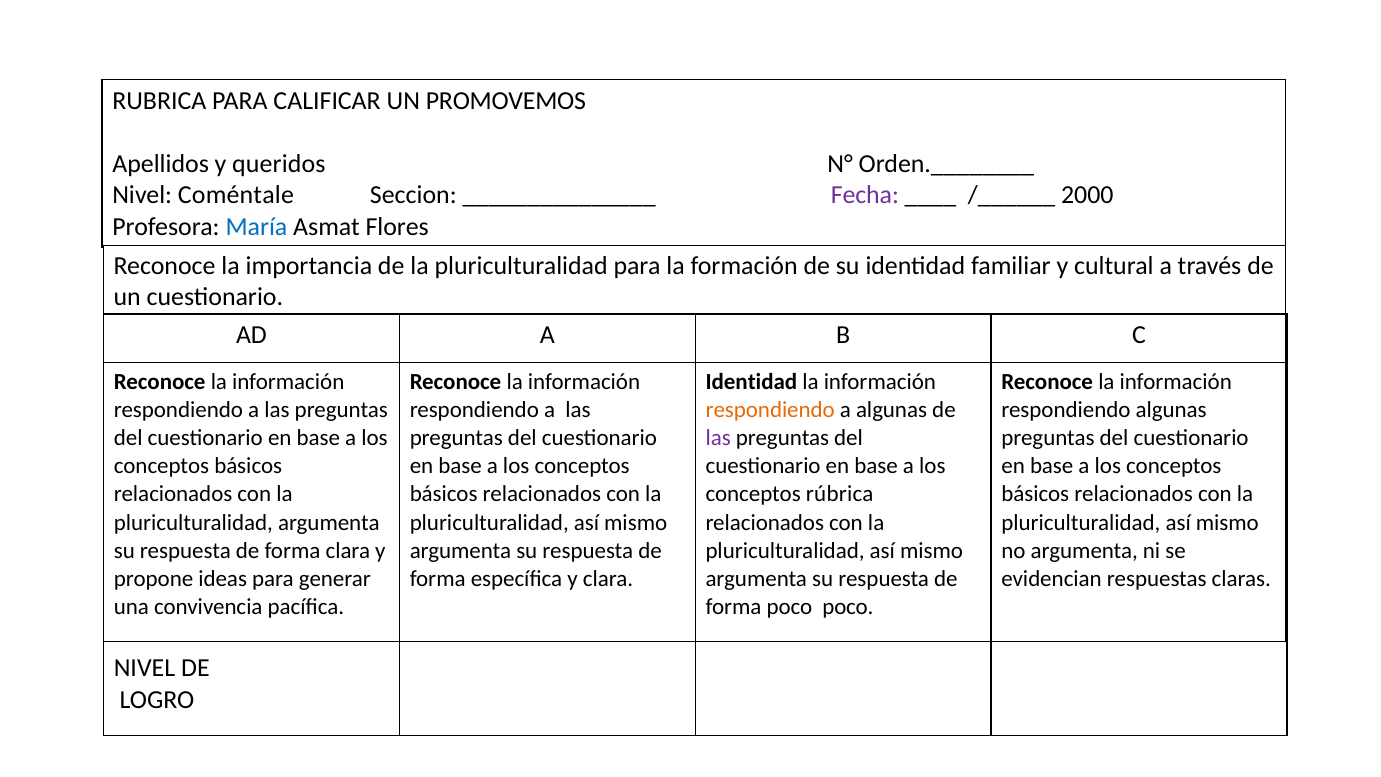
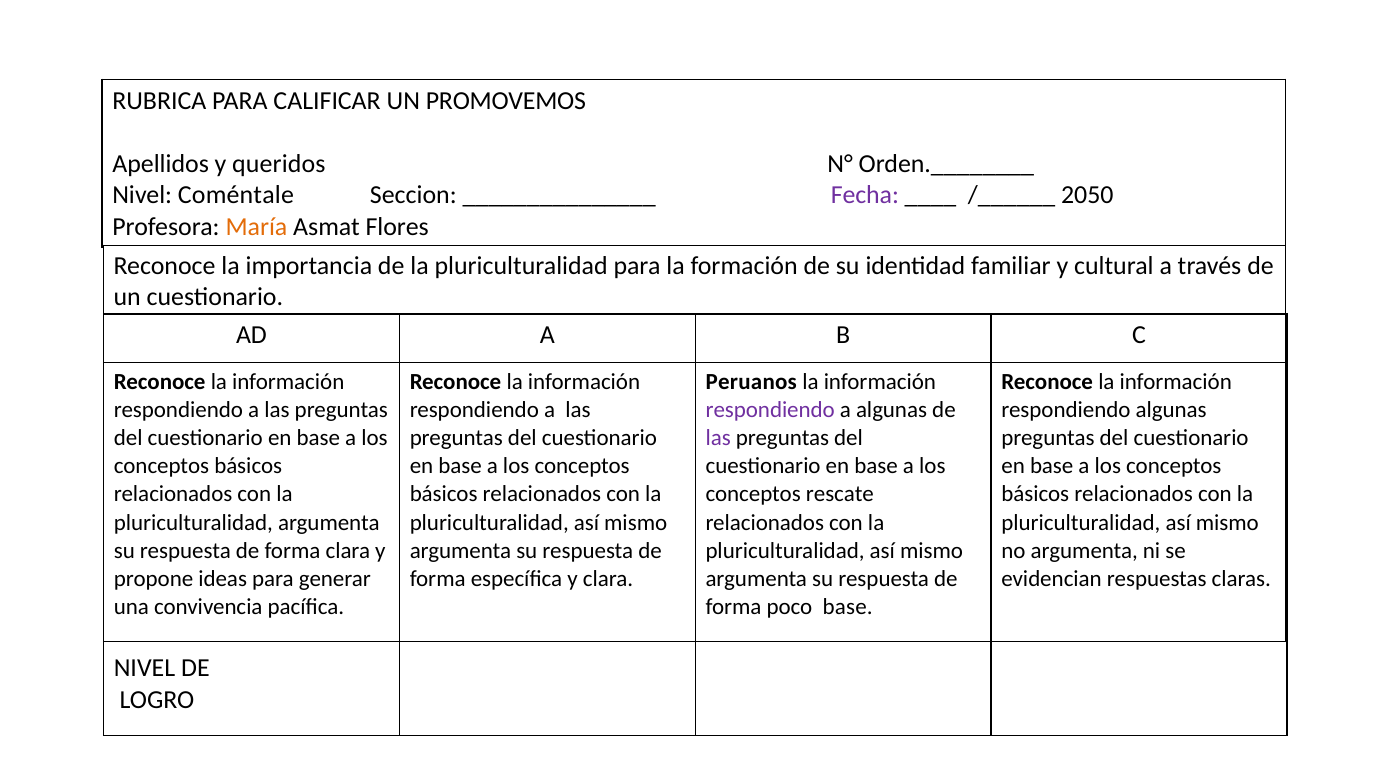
2000: 2000 -> 2050
María colour: blue -> orange
Identidad at (751, 382): Identidad -> Peruanos
respondiendo at (770, 410) colour: orange -> purple
rúbrica: rúbrica -> rescate
poco poco: poco -> base
